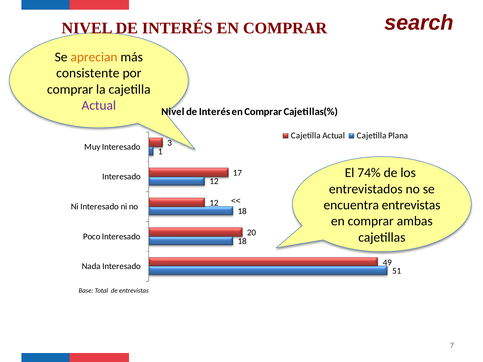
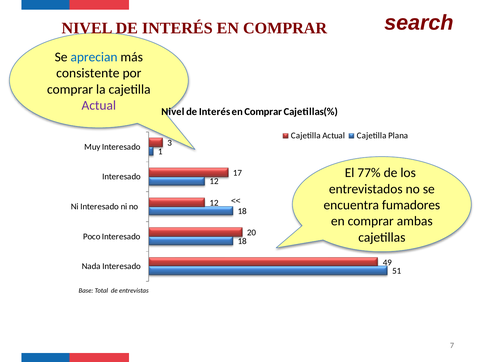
aprecian colour: orange -> blue
74%: 74% -> 77%
encuentra entrevistas: entrevistas -> fumadores
